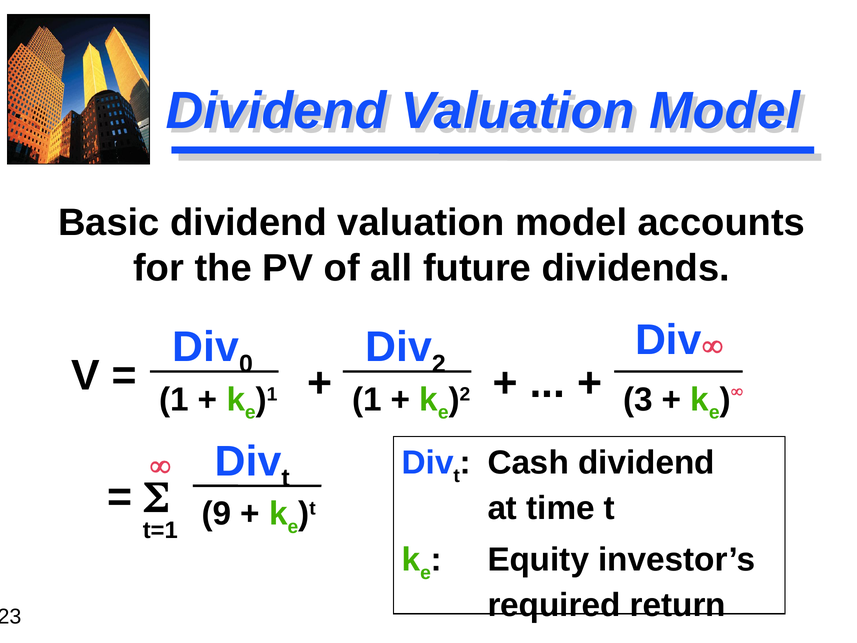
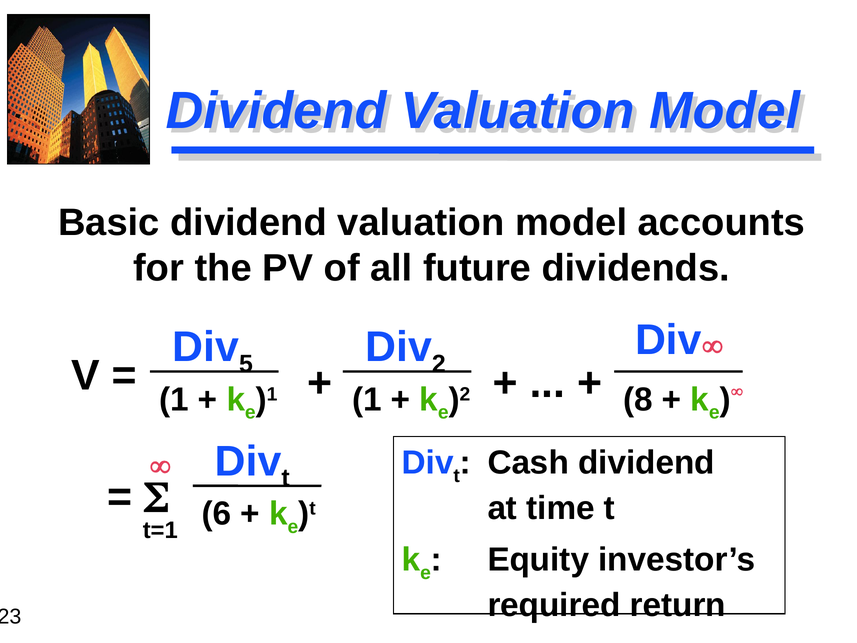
0: 0 -> 5
3: 3 -> 8
9: 9 -> 6
